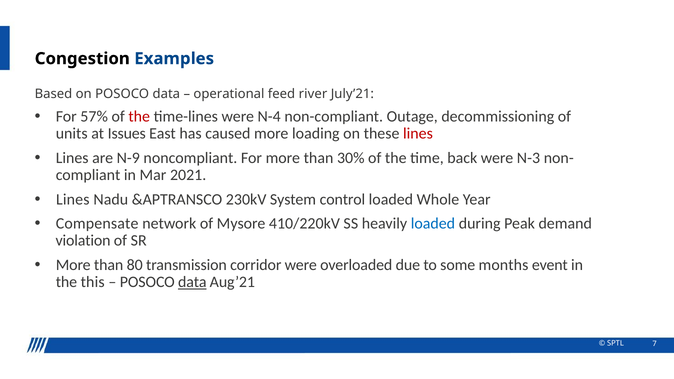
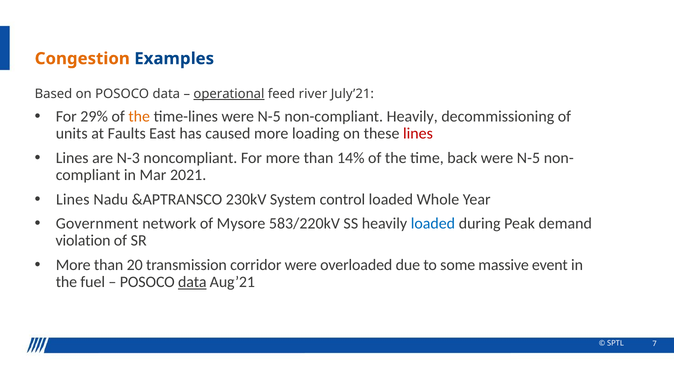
Congestion colour: black -> orange
operational underline: none -> present
57%: 57% -> 29%
the at (139, 116) colour: red -> orange
time-lines were N-4: N-4 -> N-5
non-compliant Outage: Outage -> Heavily
Issues: Issues -> Faults
N-9: N-9 -> N-3
30%: 30% -> 14%
N-3 at (528, 158): N-3 -> N-5
Compensate: Compensate -> Government
410/220kV: 410/220kV -> 583/220kV
80: 80 -> 20
months: months -> massive
this: this -> fuel
